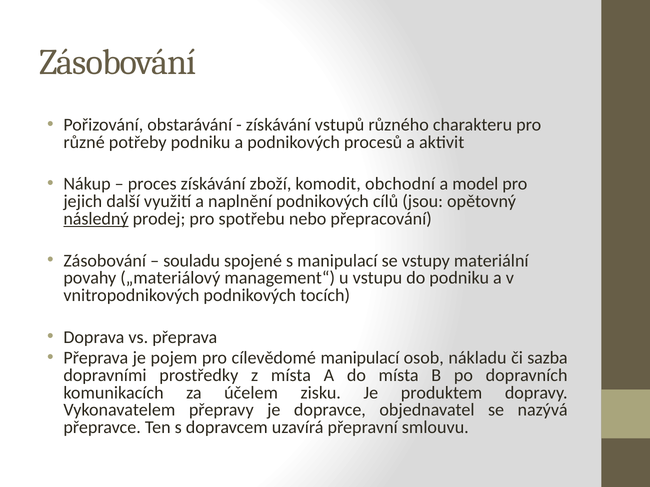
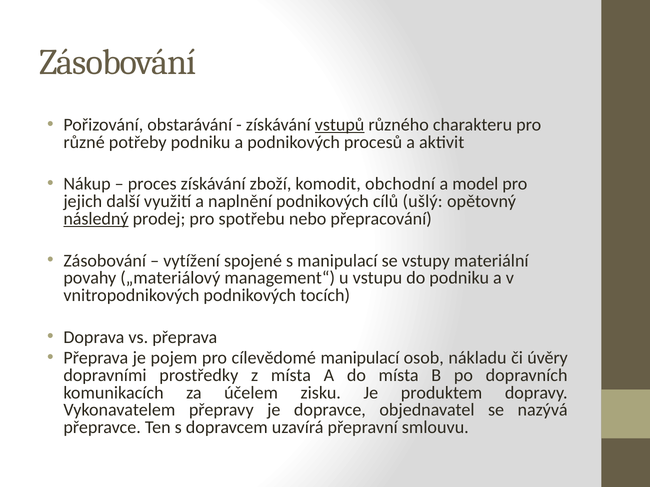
vstupů underline: none -> present
jsou: jsou -> ušlý
souladu: souladu -> vytížení
sazba: sazba -> úvěry
